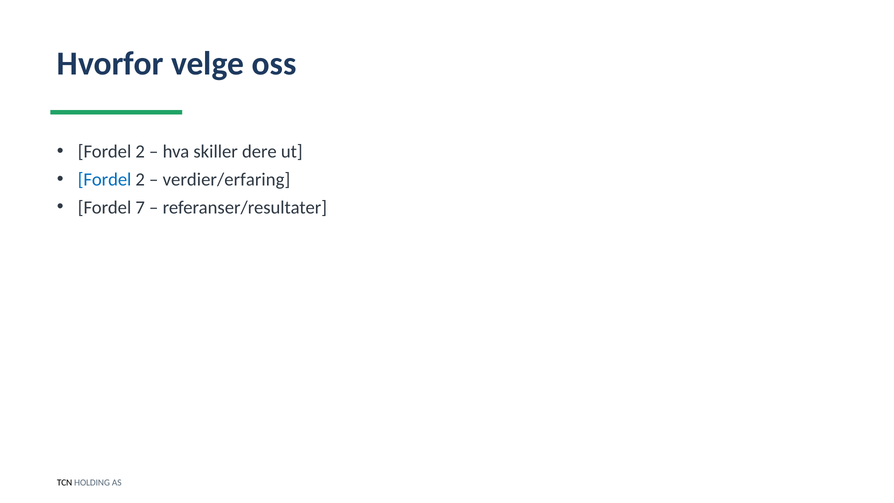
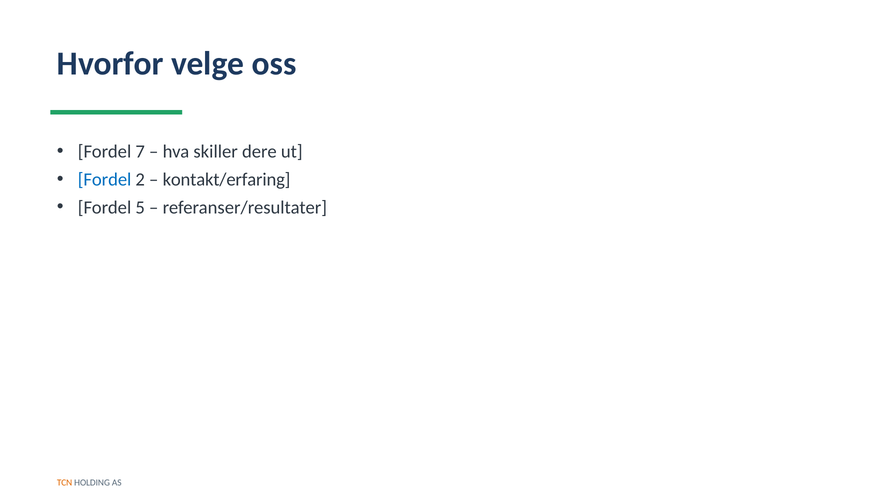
2 at (140, 151): 2 -> 7
verdier/erfaring: verdier/erfaring -> kontakt/erfaring
7: 7 -> 5
TCN colour: black -> orange
